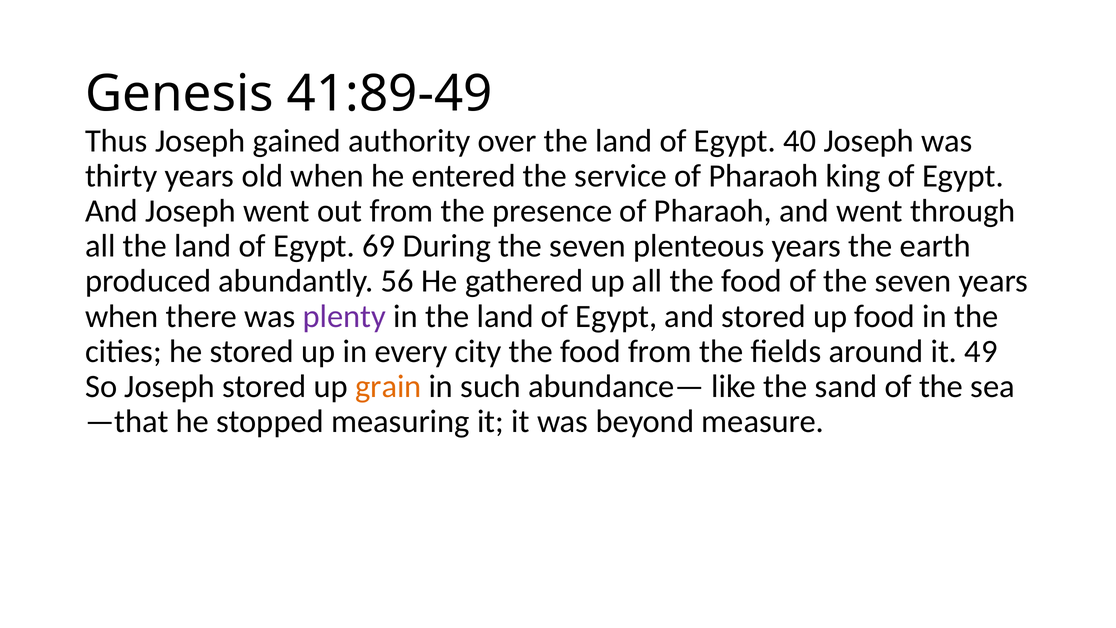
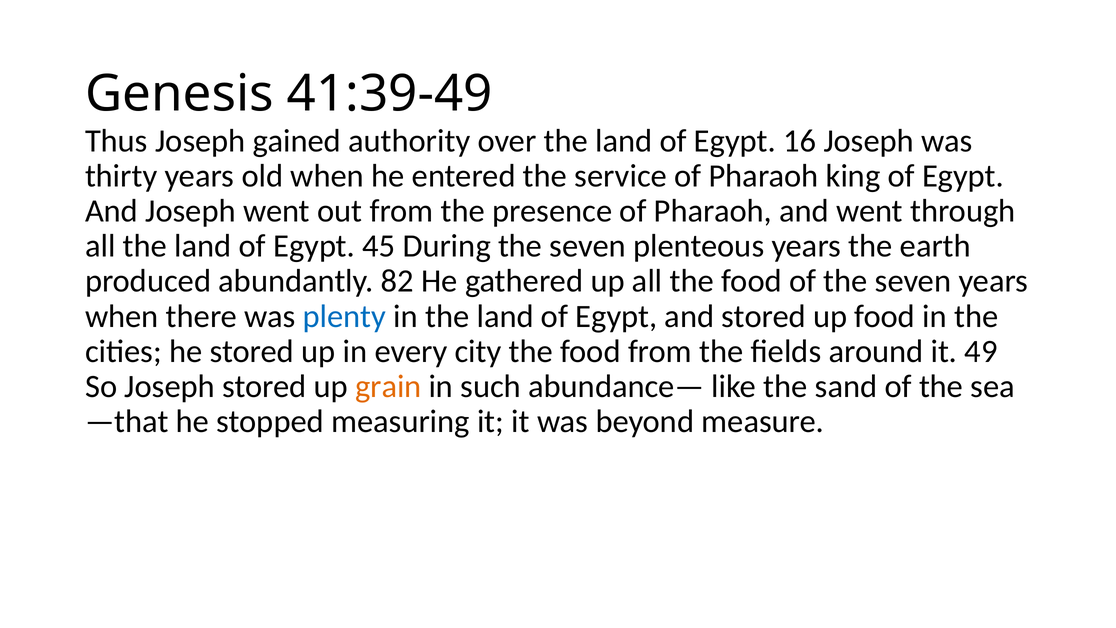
41:89-49: 41:89-49 -> 41:39-49
40: 40 -> 16
69: 69 -> 45
56: 56 -> 82
plenty colour: purple -> blue
